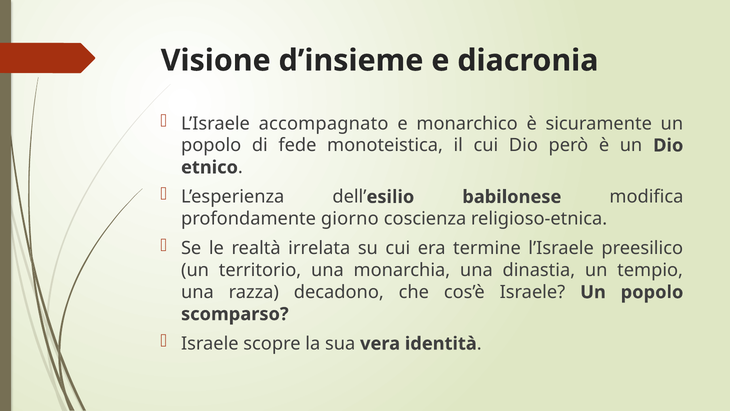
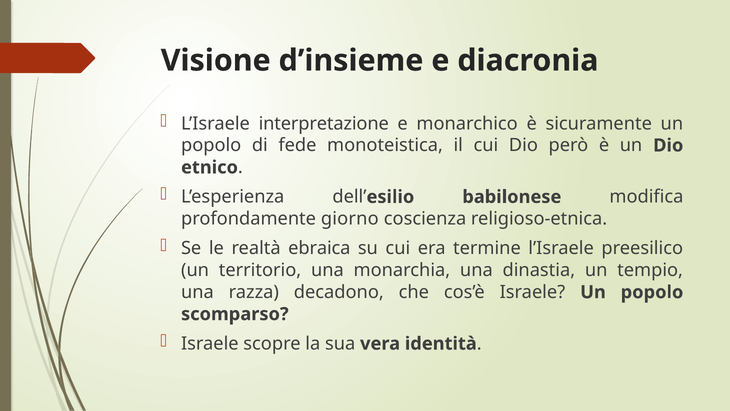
accompagnato: accompagnato -> interpretazione
irrelata: irrelata -> ebraica
